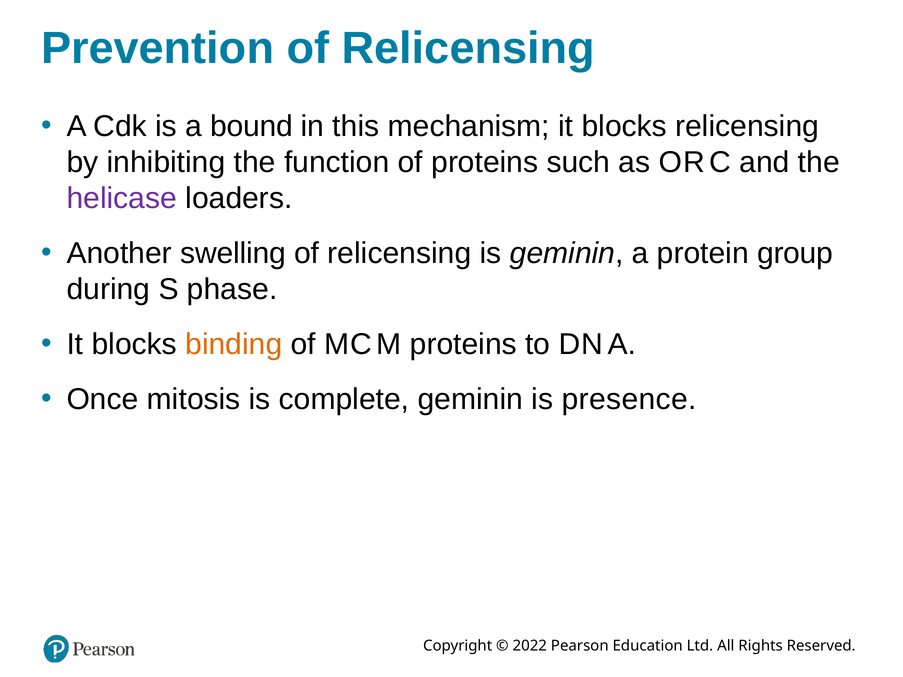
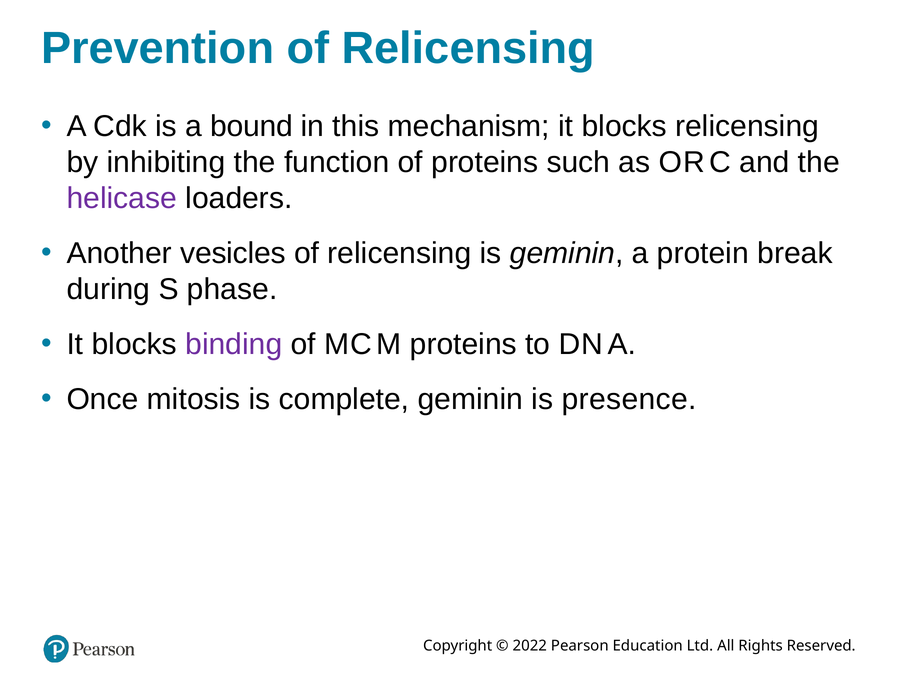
swelling: swelling -> vesicles
group: group -> break
binding colour: orange -> purple
